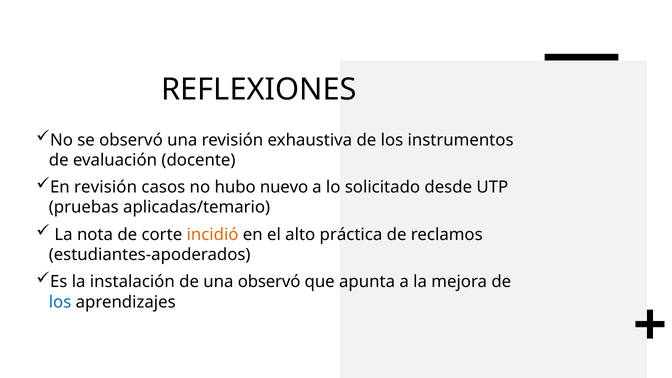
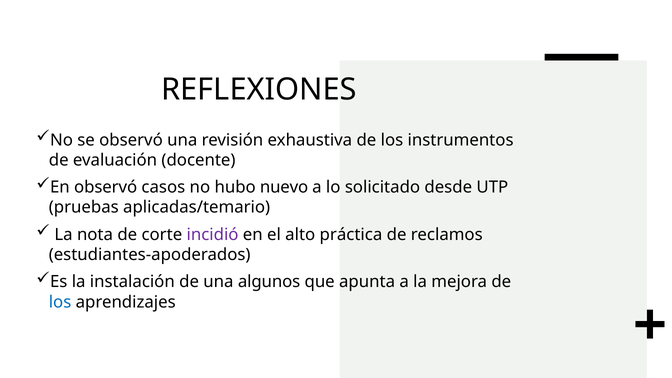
En revisión: revisión -> observó
incidió colour: orange -> purple
una observó: observó -> algunos
